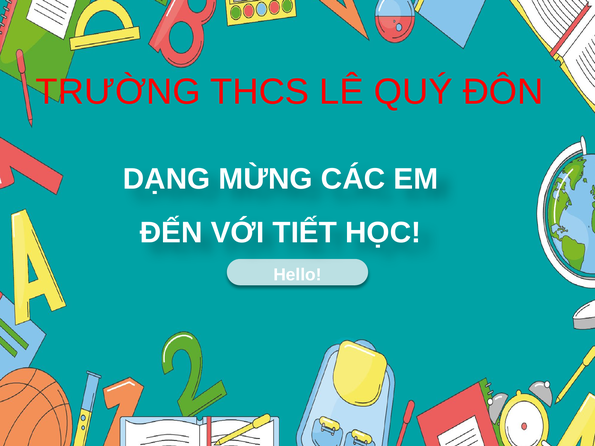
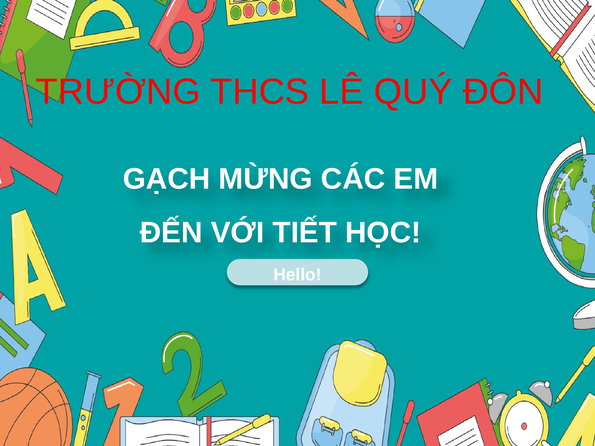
DẠNG: DẠNG -> GẠCH
